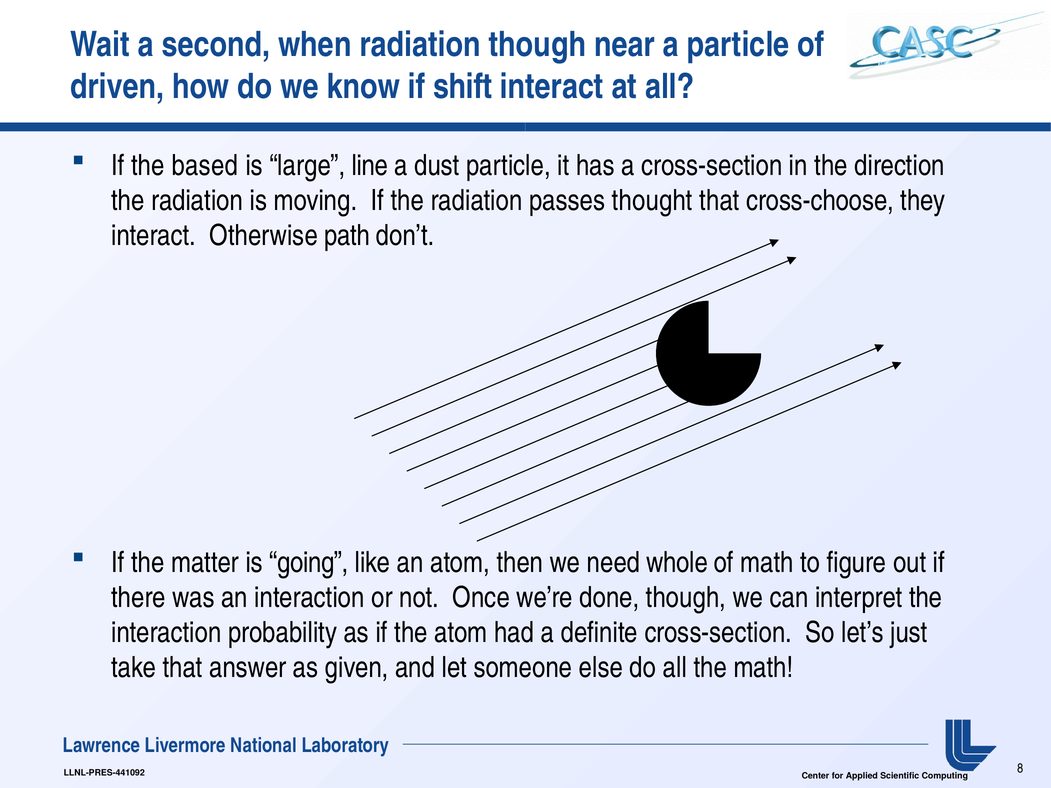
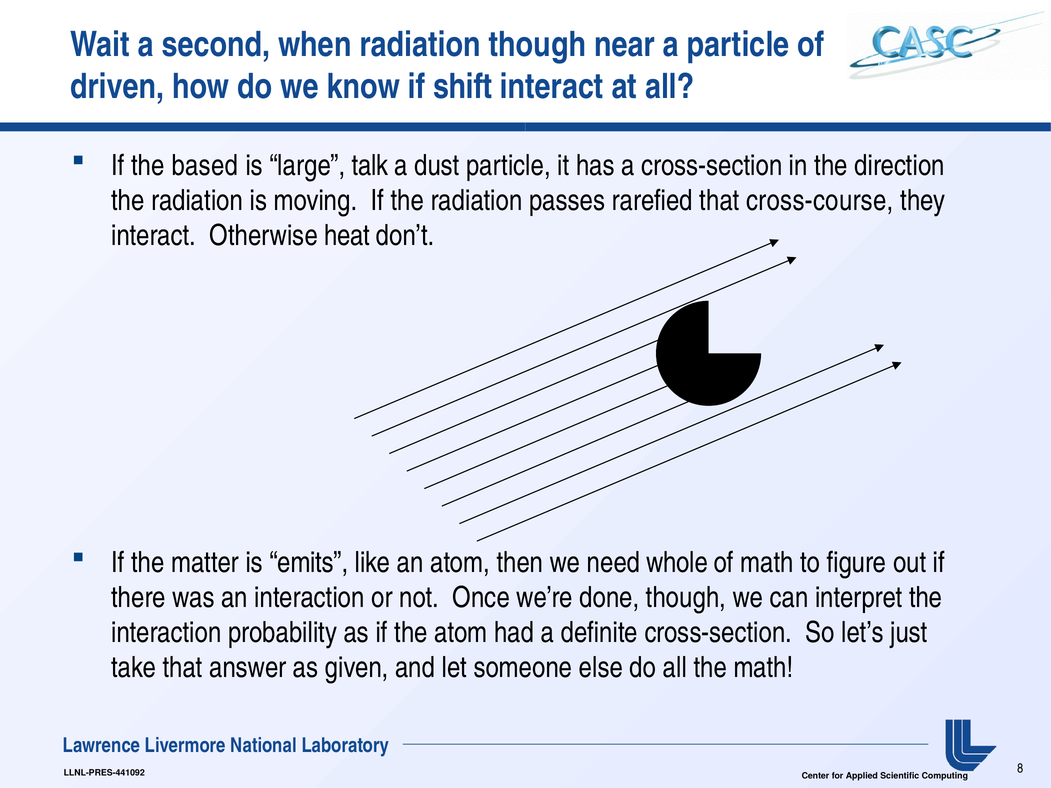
line: line -> talk
thought: thought -> rarefied
cross-choose: cross-choose -> cross-course
path: path -> heat
going: going -> emits
